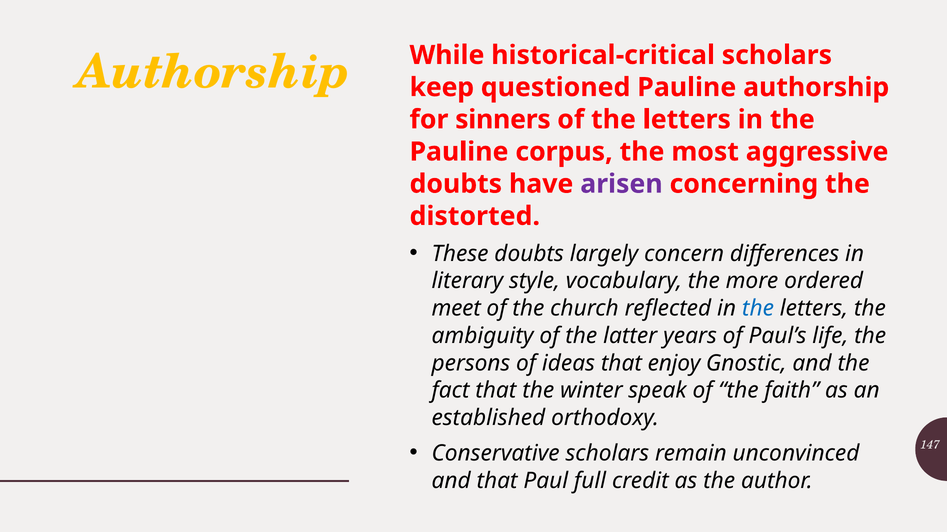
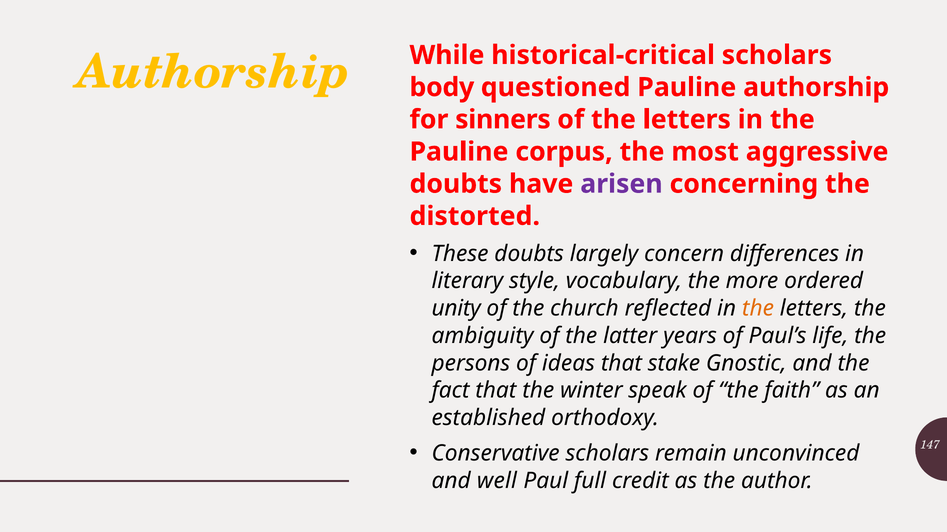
keep: keep -> body
meet: meet -> unity
the at (758, 309) colour: blue -> orange
enjoy: enjoy -> stake
and that: that -> well
